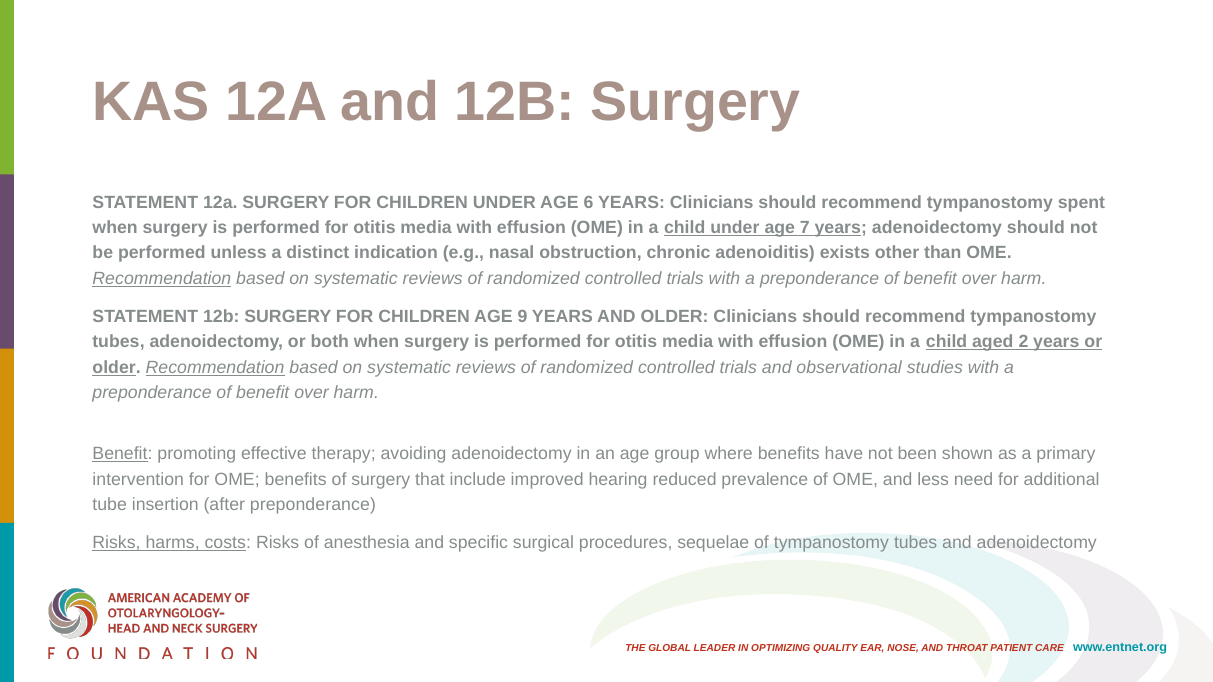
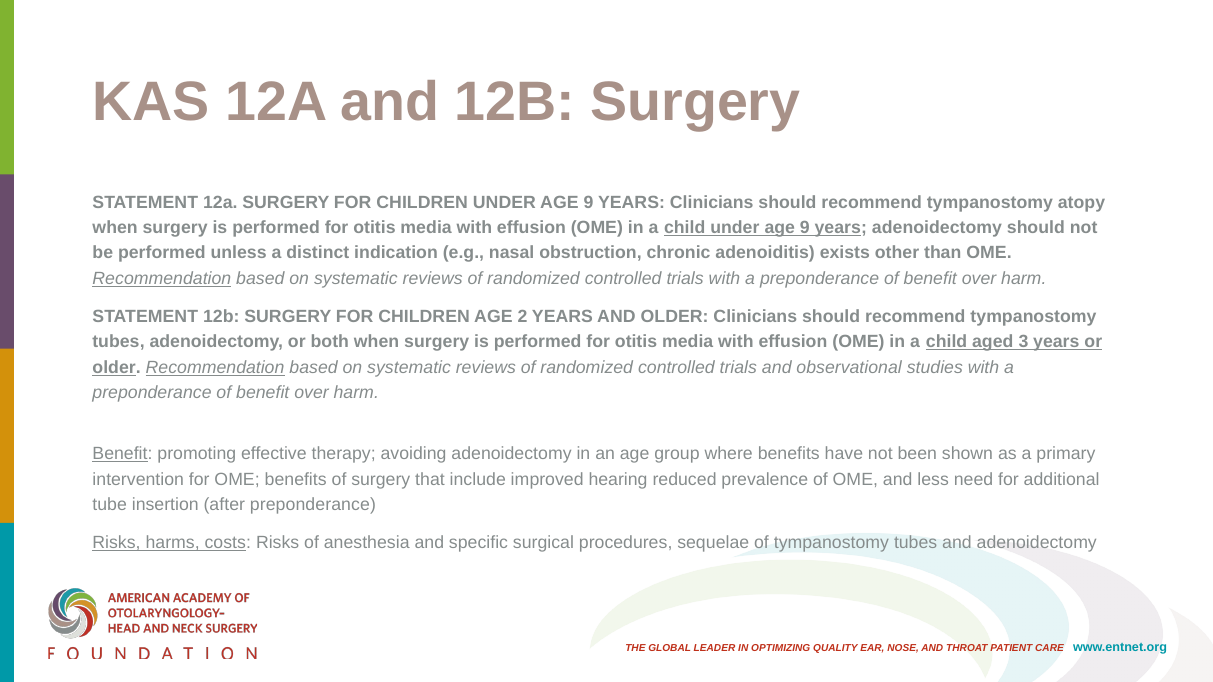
CHILDREN UNDER AGE 6: 6 -> 9
spent: spent -> atopy
child under age 7: 7 -> 9
9: 9 -> 2
2: 2 -> 3
